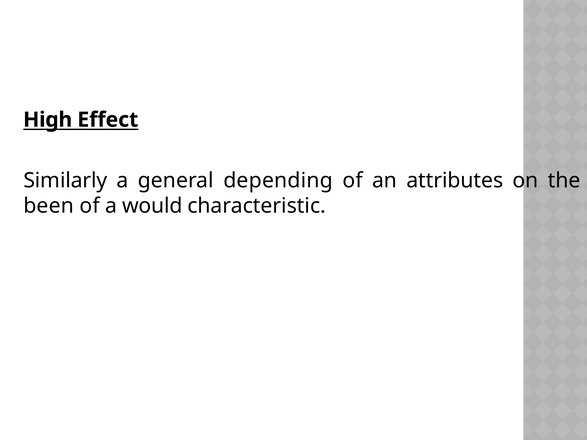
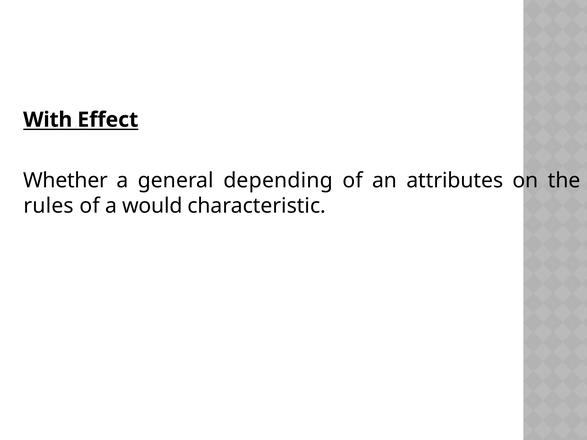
High: High -> With
Similarly: Similarly -> Whether
been: been -> rules
